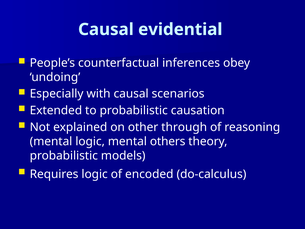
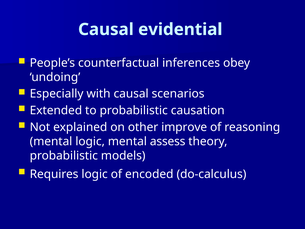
through: through -> improve
others: others -> assess
